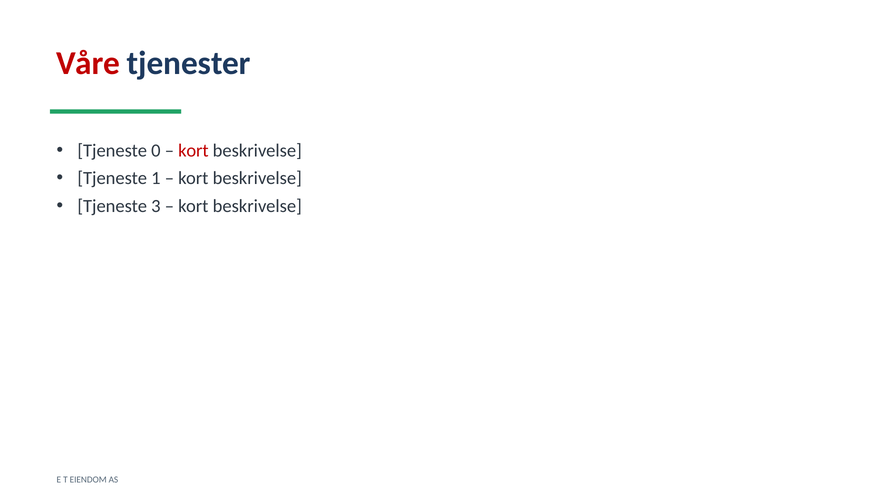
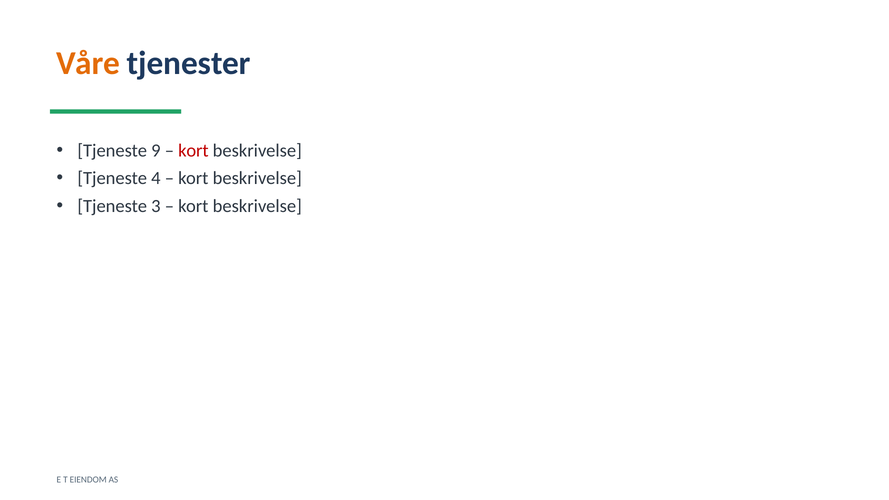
Våre colour: red -> orange
0: 0 -> 9
1: 1 -> 4
